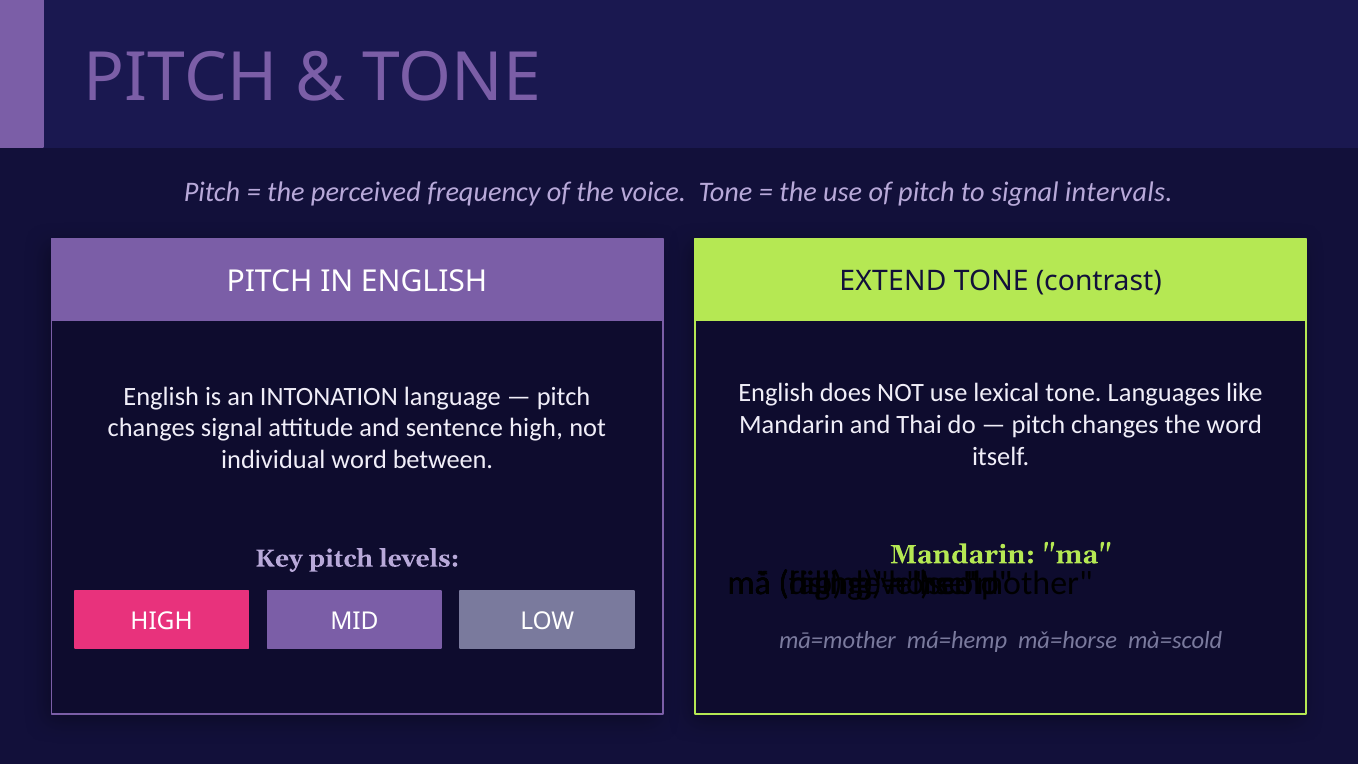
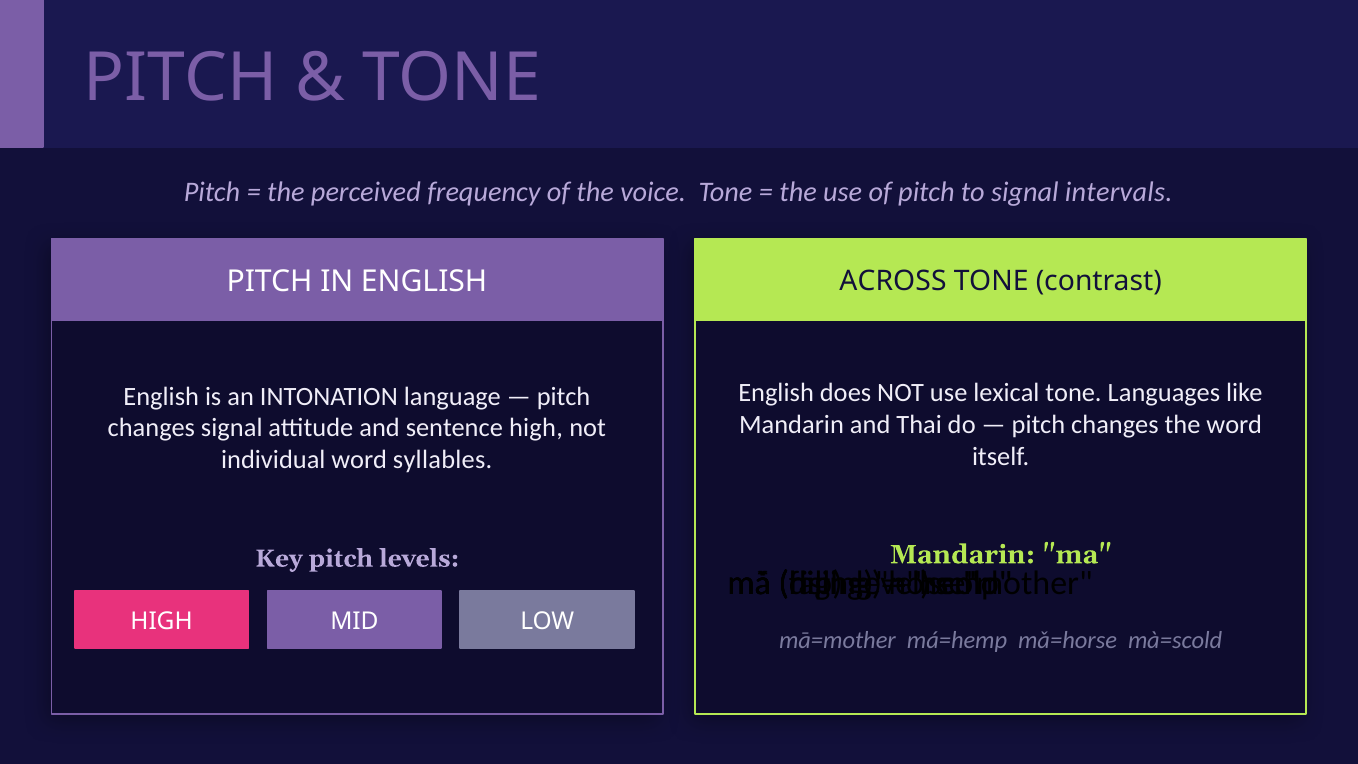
EXTEND: EXTEND -> ACROSS
between: between -> syllables
